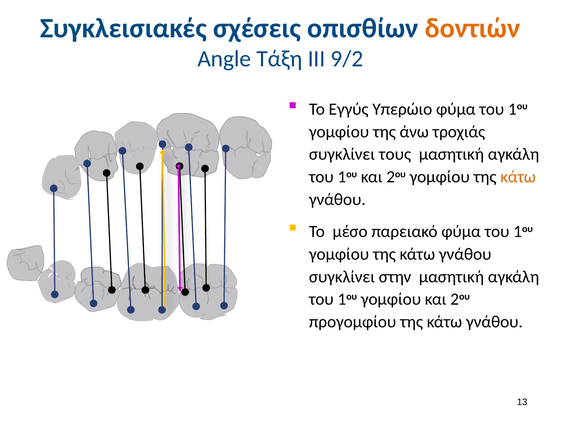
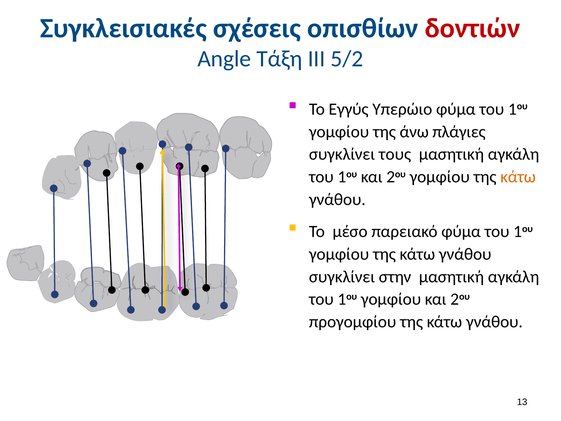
δοντιών colour: orange -> red
9/2: 9/2 -> 5/2
τροχιάς: τροχιάς -> πλάγιες
